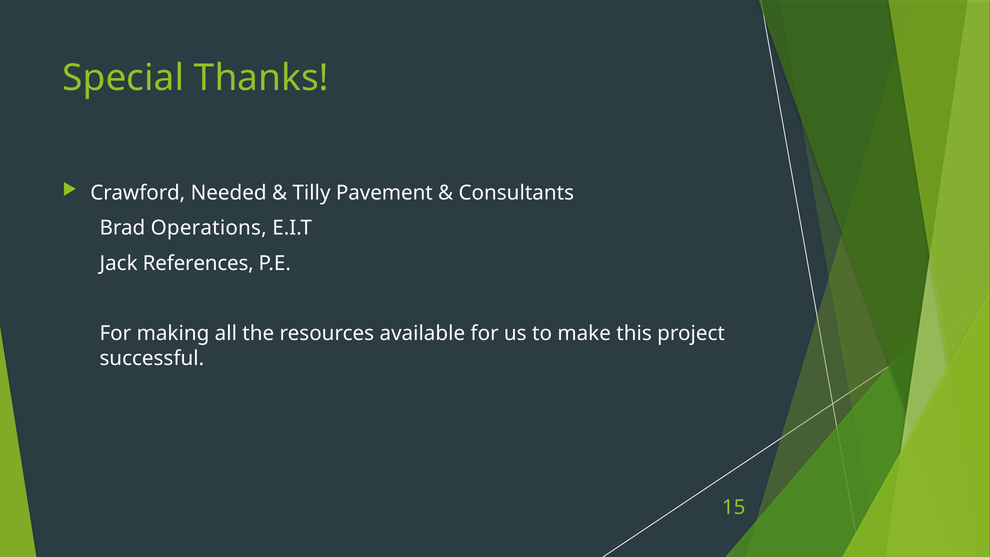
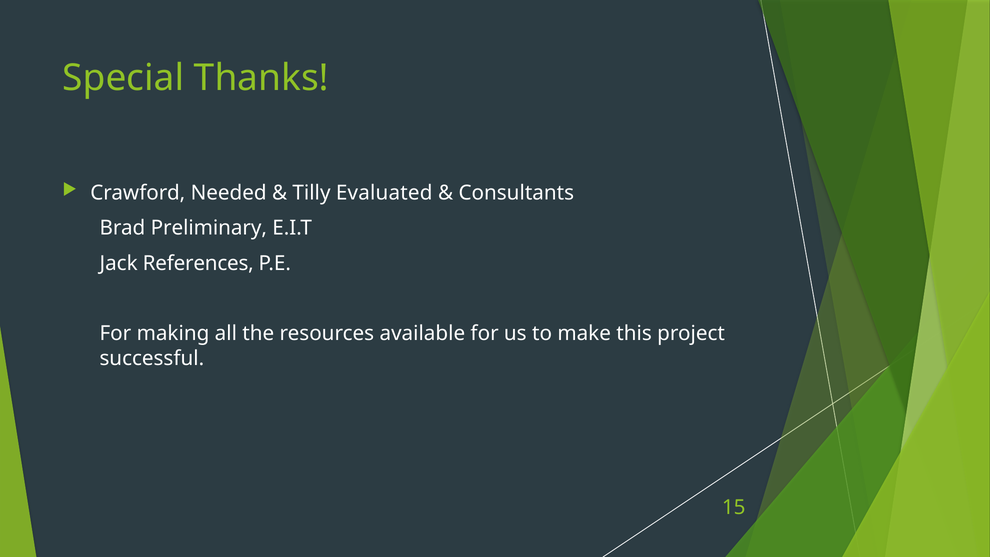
Pavement: Pavement -> Evaluated
Operations: Operations -> Preliminary
